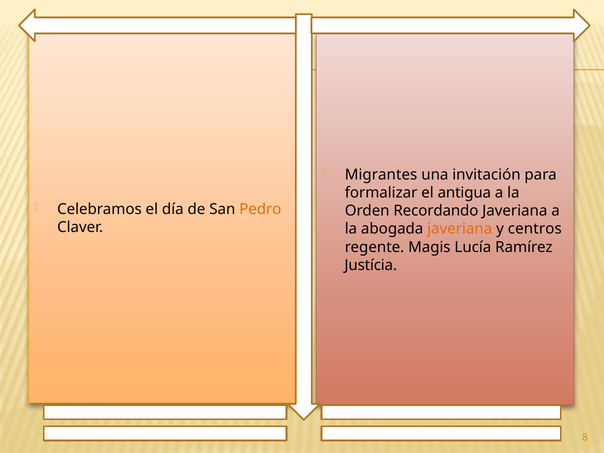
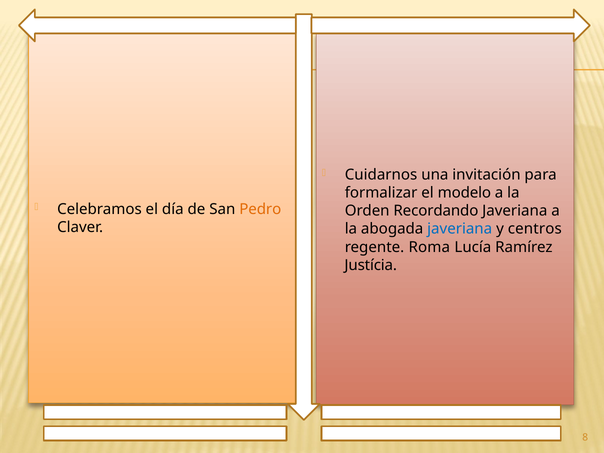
Migrantes: Migrantes -> Cuidarnos
antigua: antigua -> modelo
javeriana at (460, 229) colour: orange -> blue
Magis: Magis -> Roma
